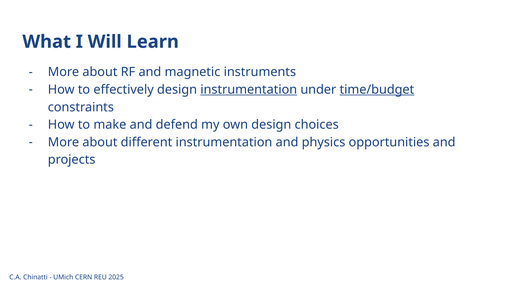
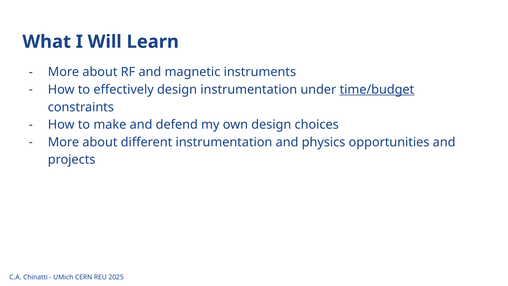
instrumentation at (249, 90) underline: present -> none
